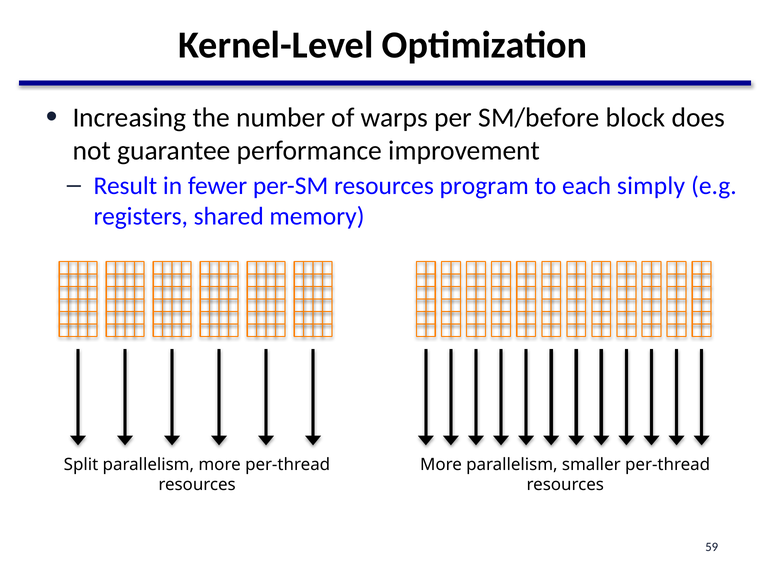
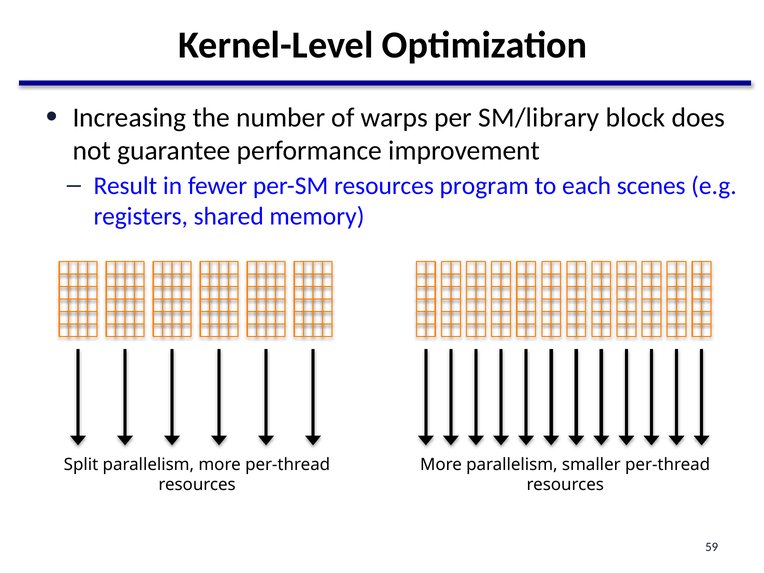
SM/before: SM/before -> SM/library
simply: simply -> scenes
